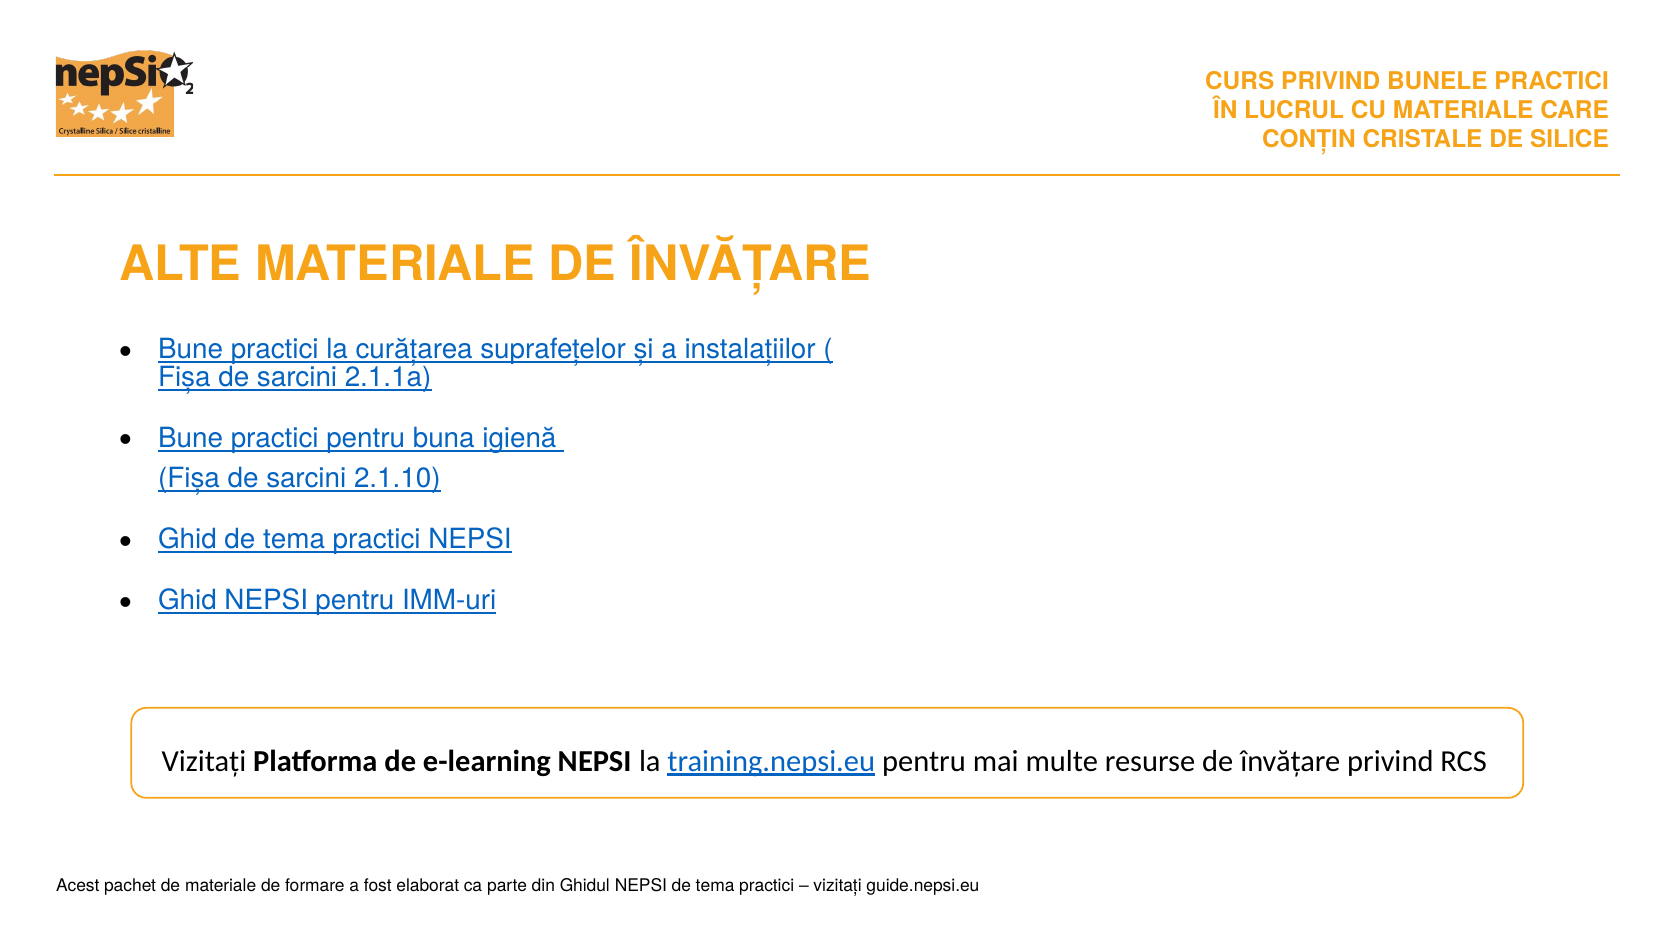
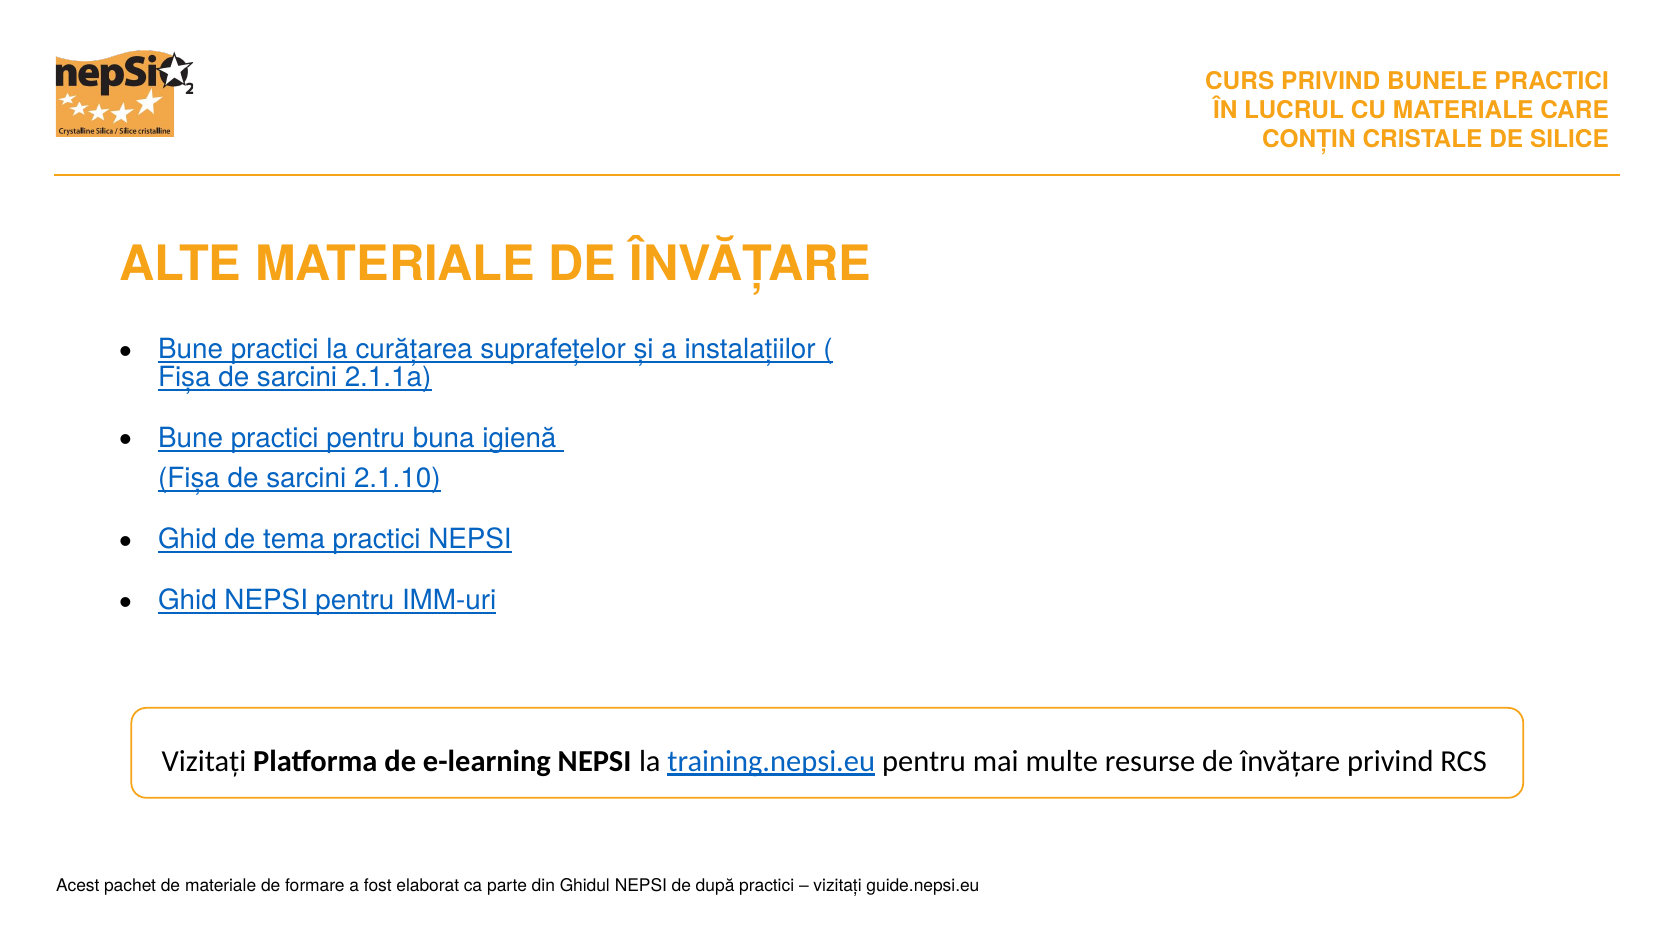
NEPSI de tema: tema -> după
